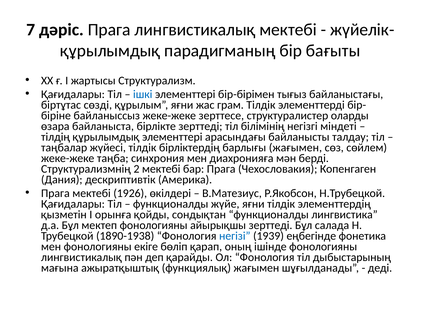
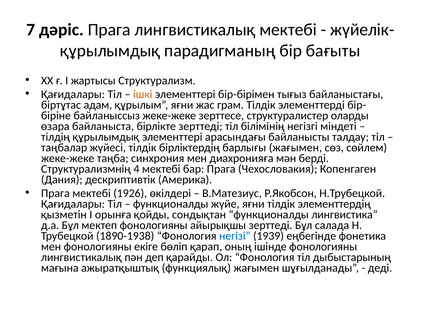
ішкі colour: blue -> orange
сөзді: сөзді -> адам
2: 2 -> 4
